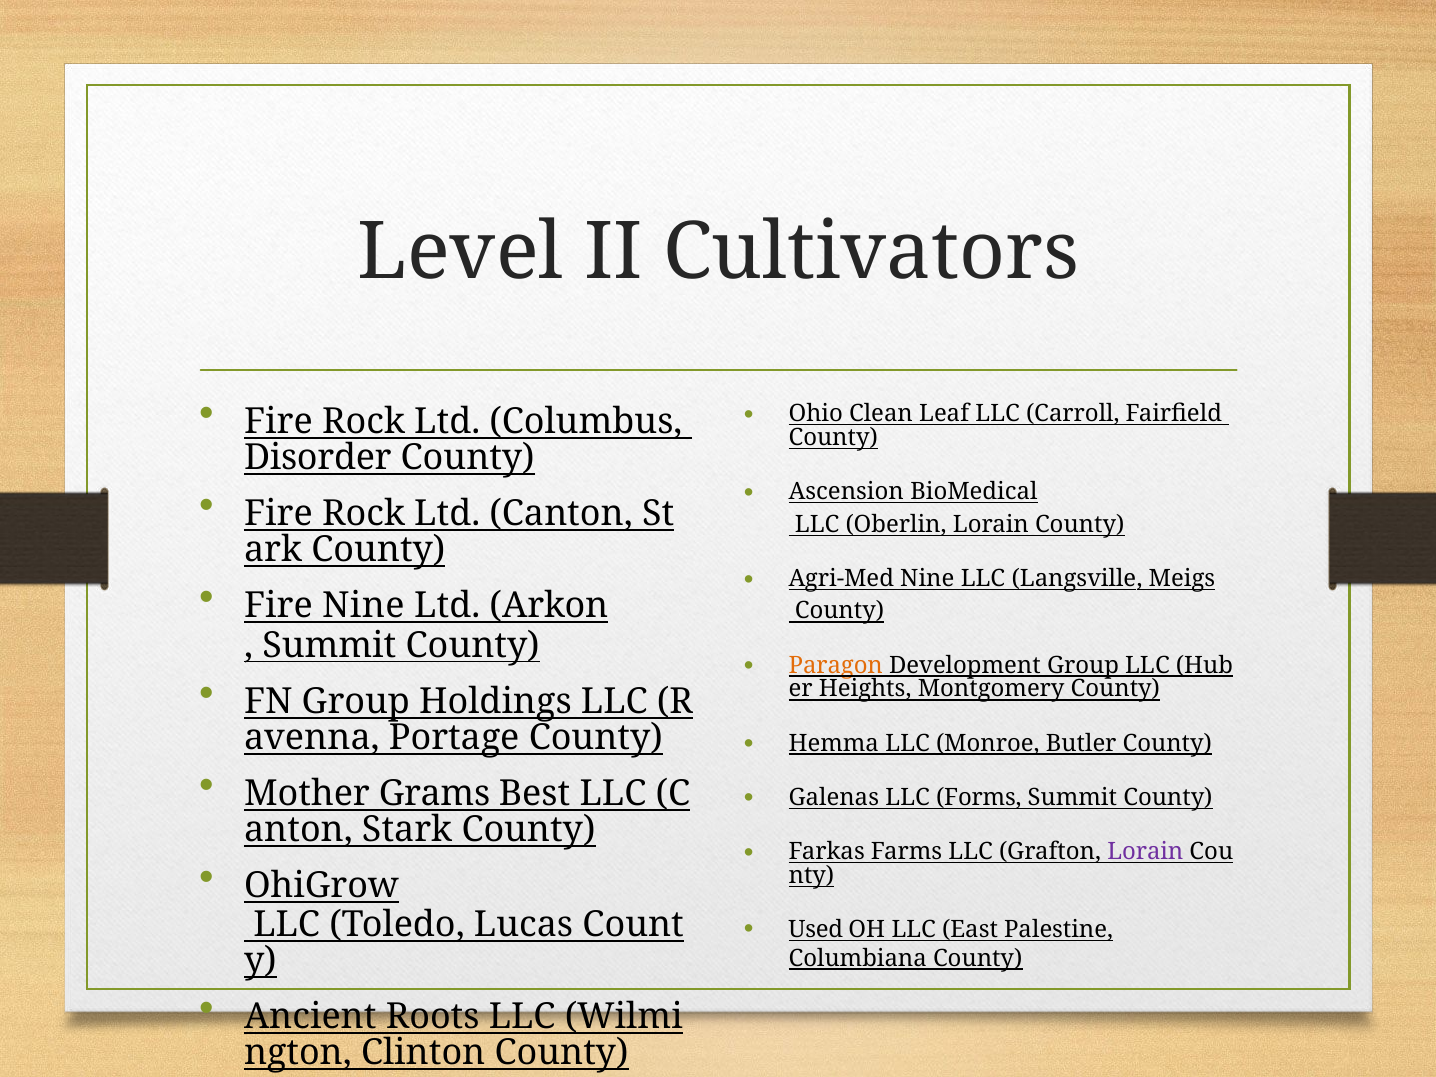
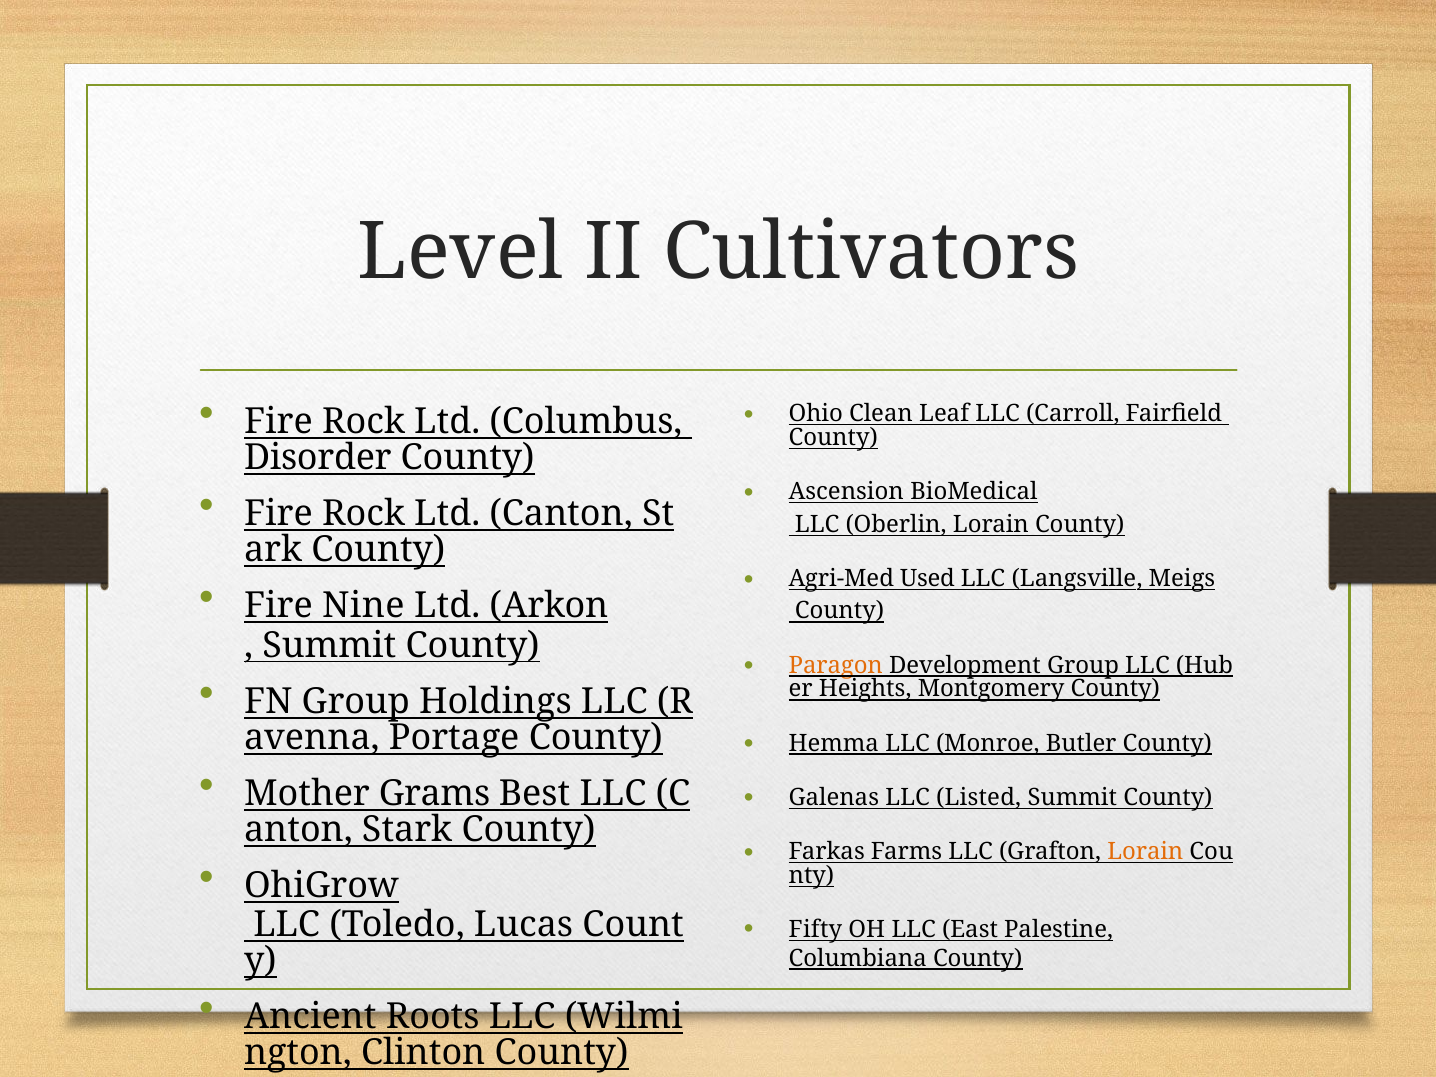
Agri-Med Nine: Nine -> Used
Forms: Forms -> Listed
Lorain at (1145, 851) colour: purple -> orange
Used: Used -> Fifty
